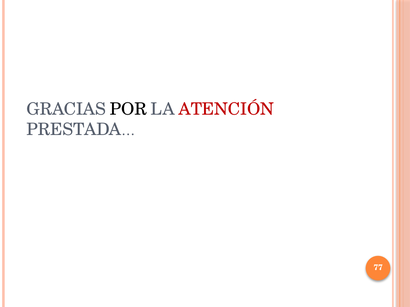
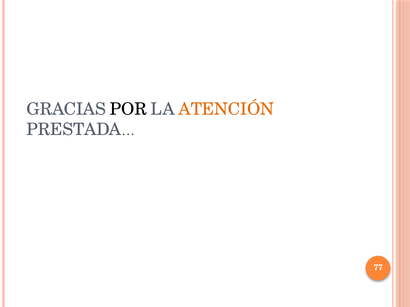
ATENCIÓN colour: red -> orange
